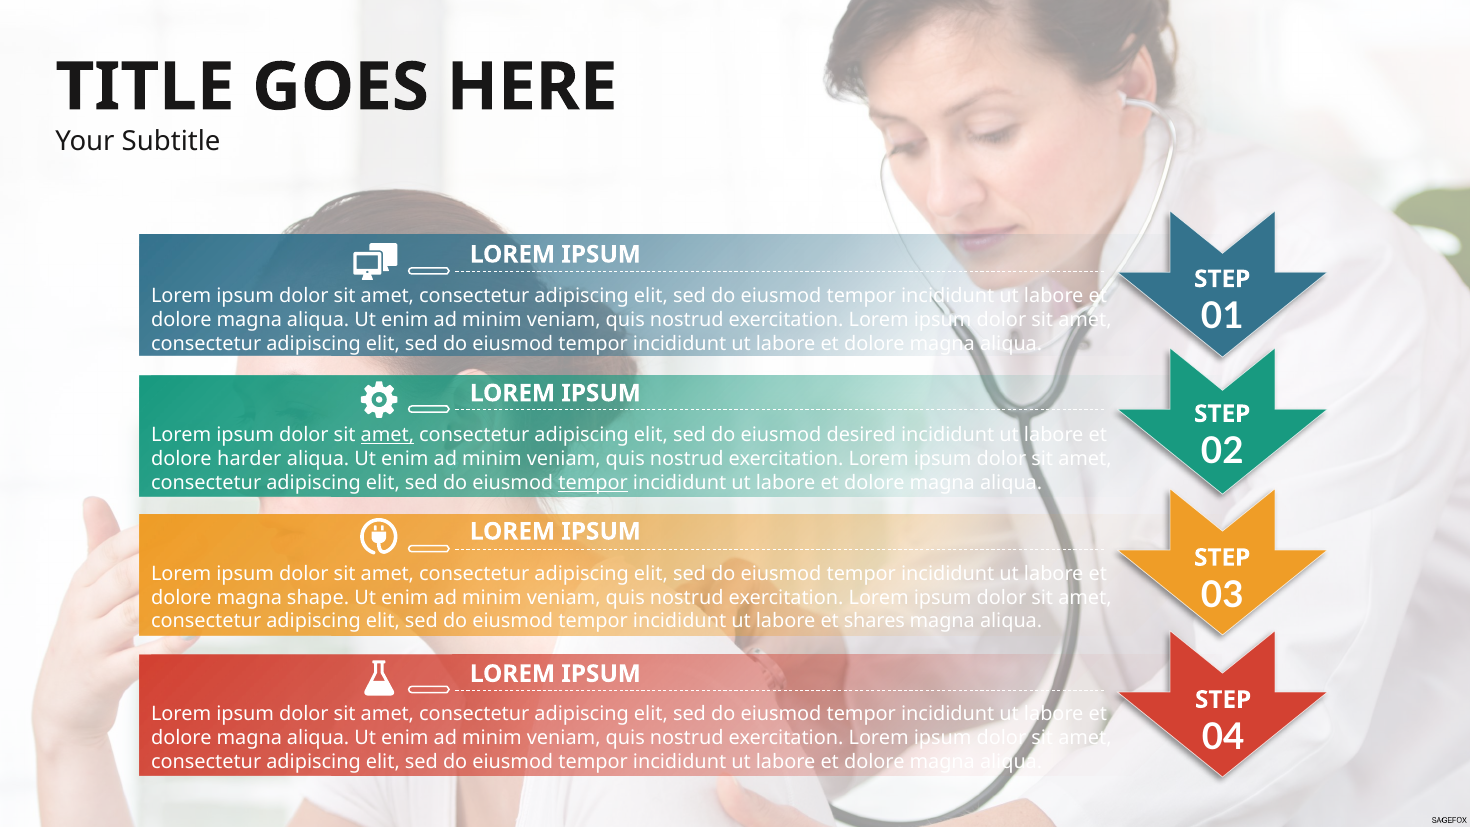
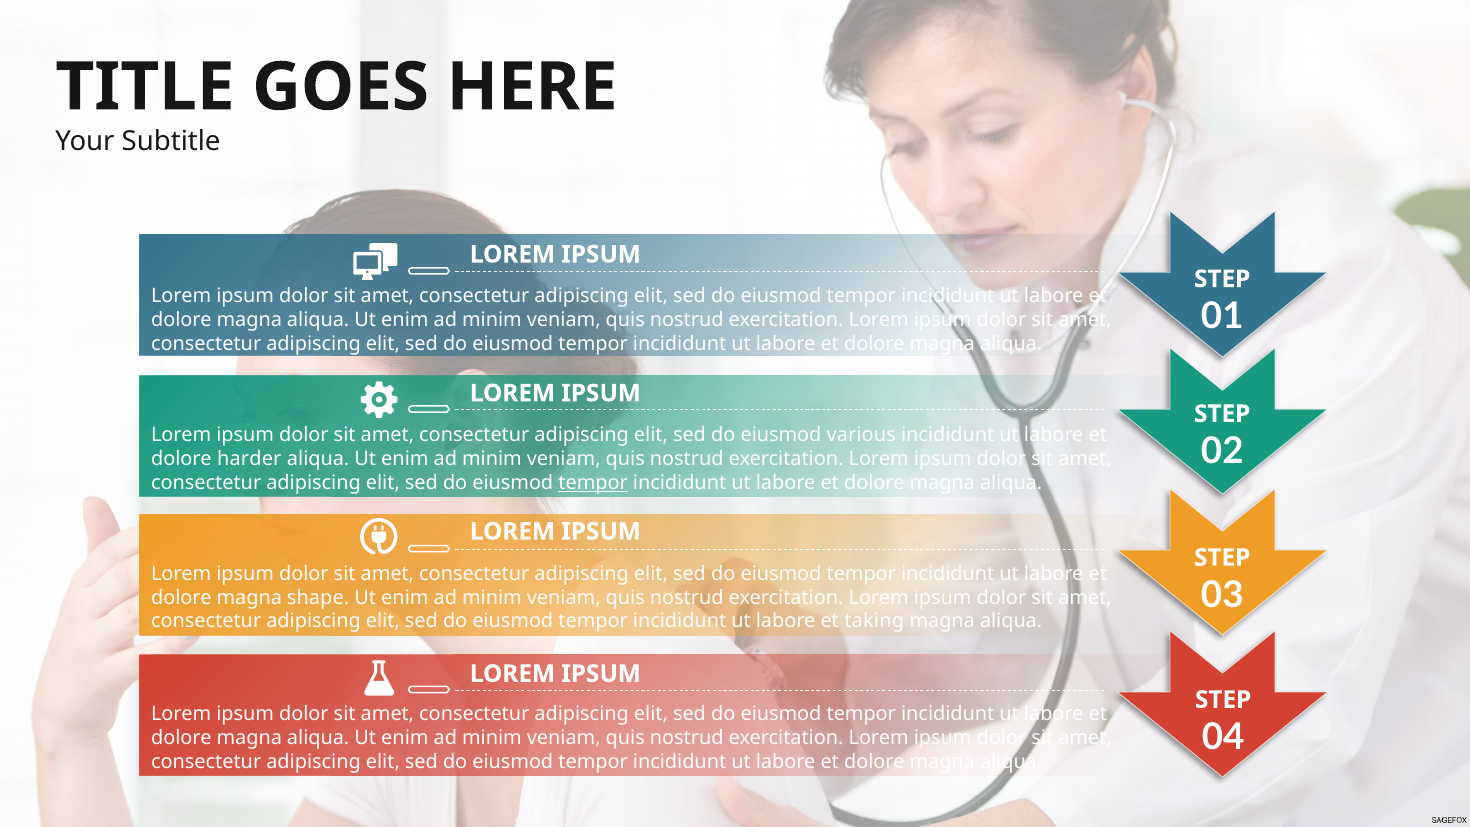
amet at (387, 435) underline: present -> none
desired: desired -> various
shares: shares -> taking
